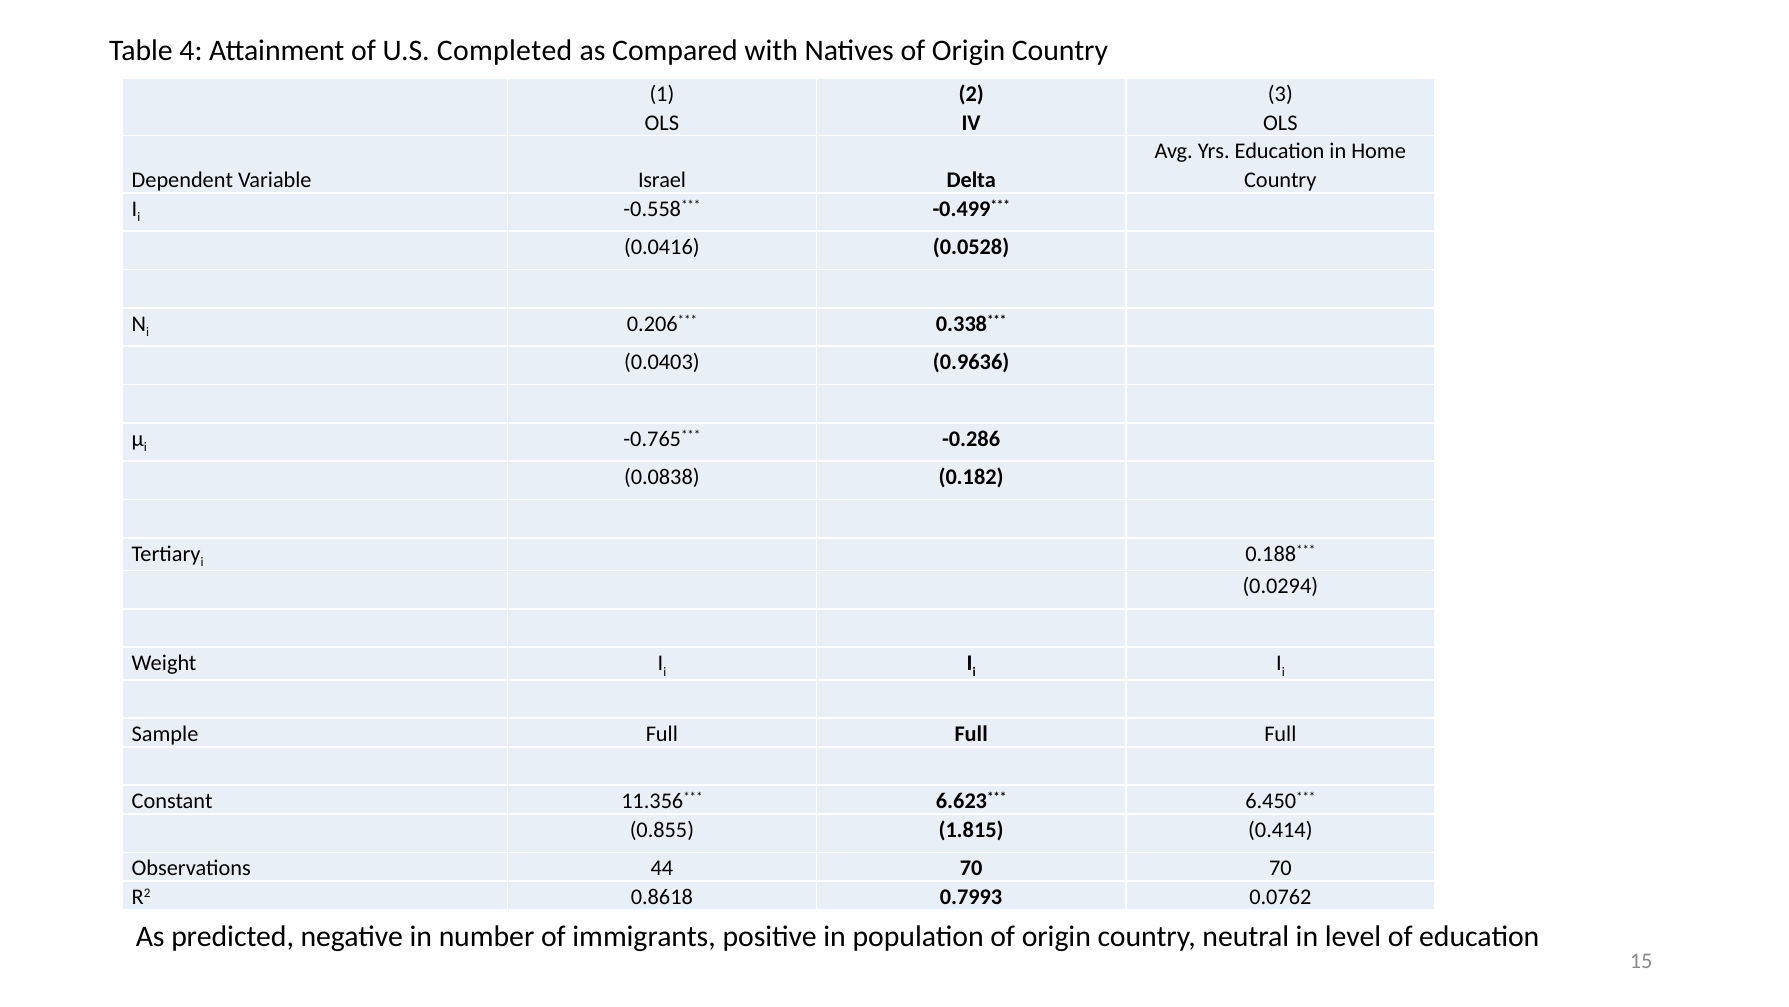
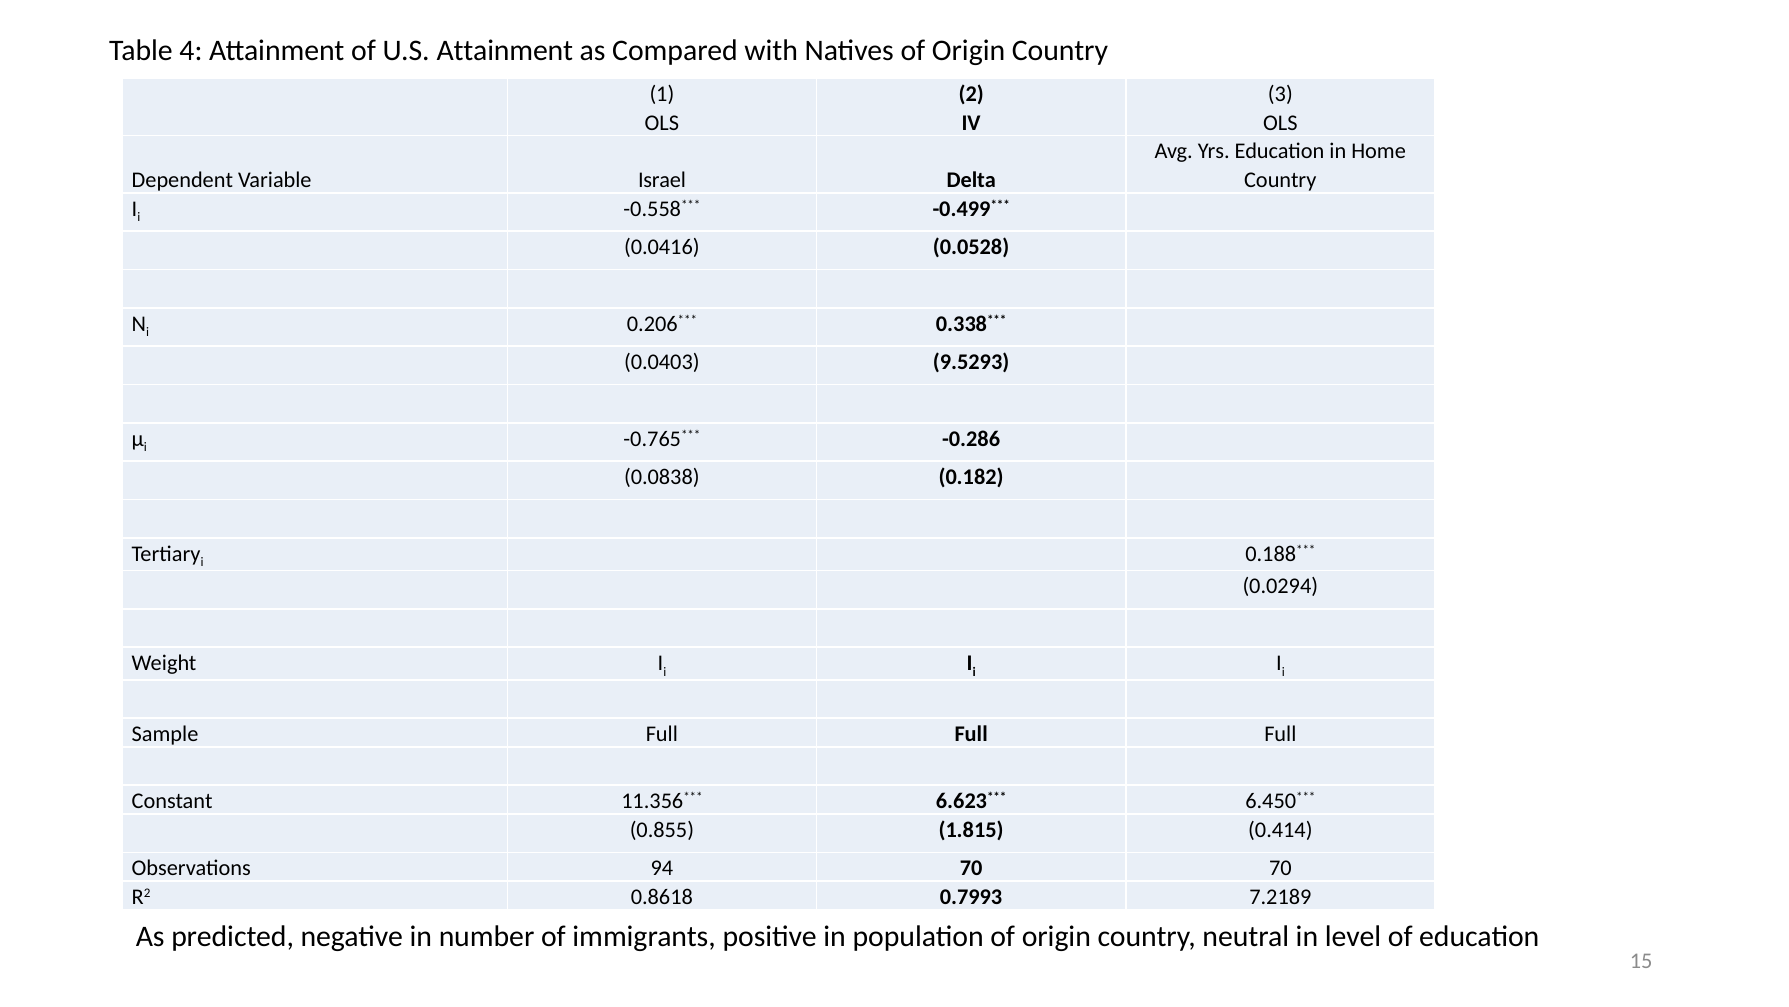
U.S Completed: Completed -> Attainment
0.9636: 0.9636 -> 9.5293
44: 44 -> 94
0.0762: 0.0762 -> 7.2189
